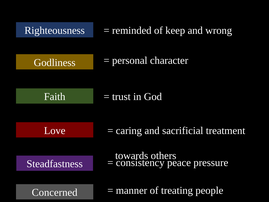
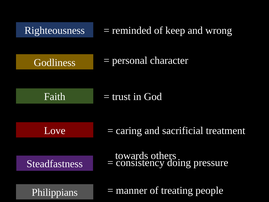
peace: peace -> doing
Concerned: Concerned -> Philippians
